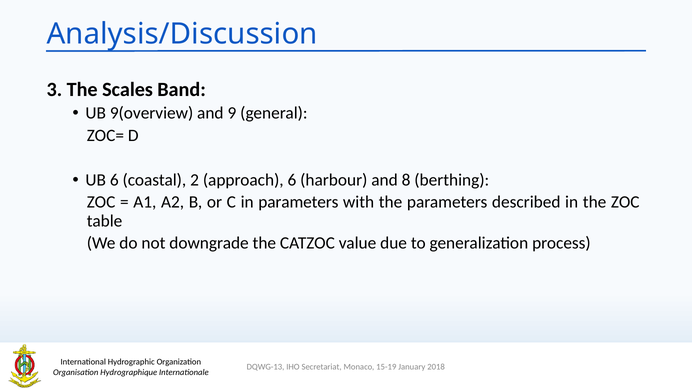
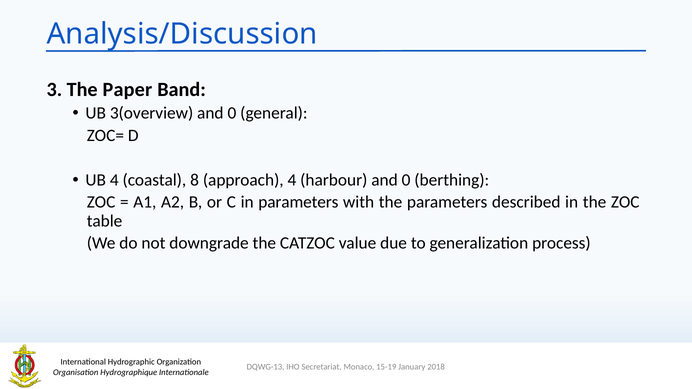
Scales: Scales -> Paper
9(overview: 9(overview -> 3(overview
9 at (232, 113): 9 -> 0
UB 6: 6 -> 4
2: 2 -> 8
approach 6: 6 -> 4
harbour and 8: 8 -> 0
